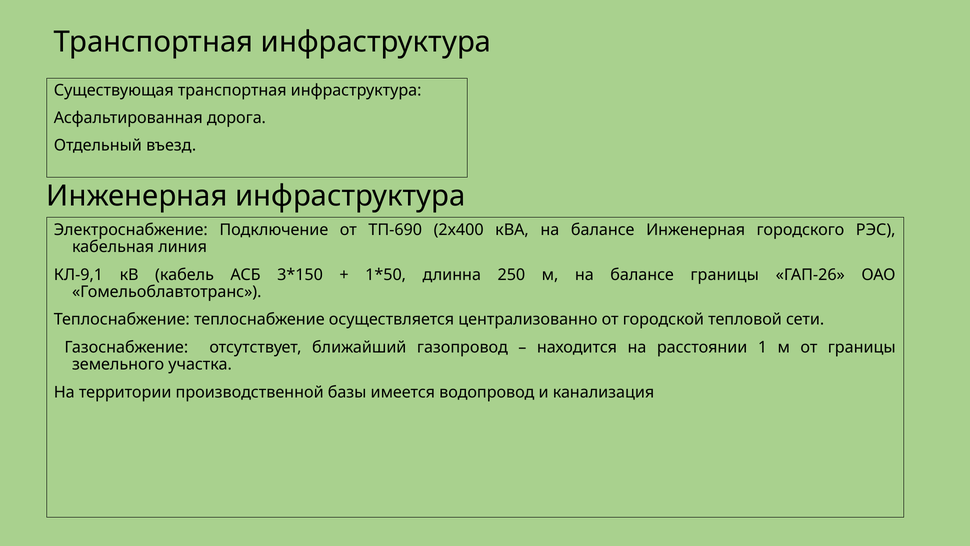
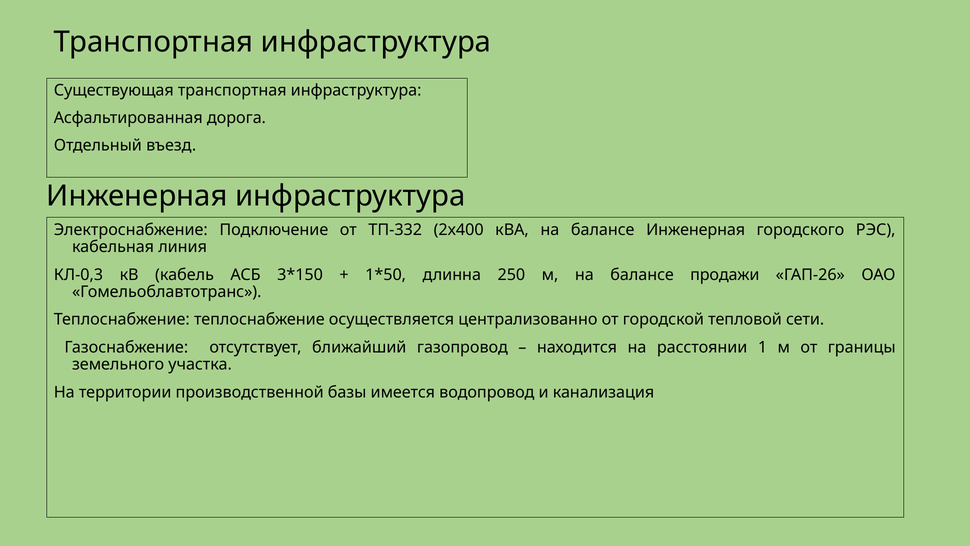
ТП-690: ТП-690 -> ТП-332
КЛ-9,1: КЛ-9,1 -> КЛ-0,3
балансе границы: границы -> продажи
